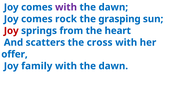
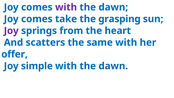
rock: rock -> take
Joy at (11, 31) colour: red -> purple
cross: cross -> same
family: family -> simple
